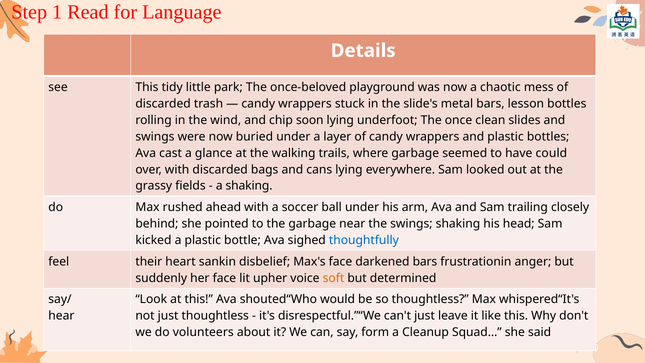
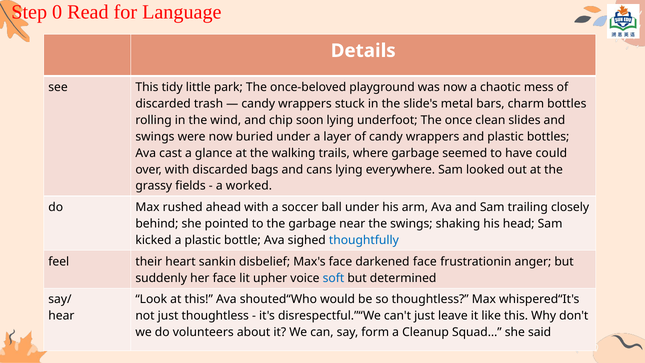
1: 1 -> 0
lesson: lesson -> charm
a shaking: shaking -> worked
darkened bars: bars -> face
soft colour: orange -> blue
